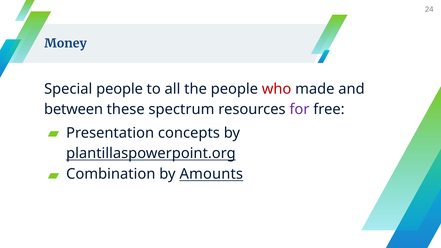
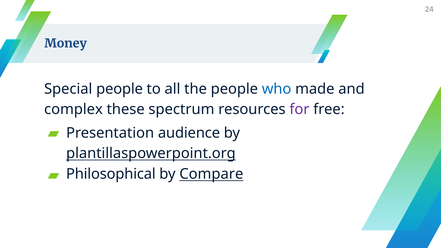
who colour: red -> blue
between: between -> complex
concepts: concepts -> audience
Combination: Combination -> Philosophical
Amounts: Amounts -> Compare
